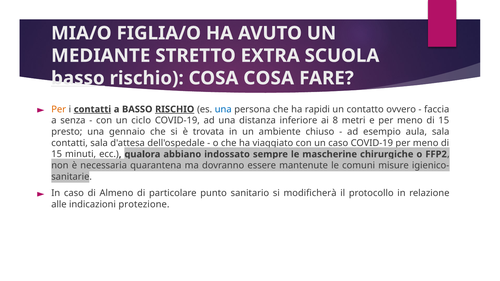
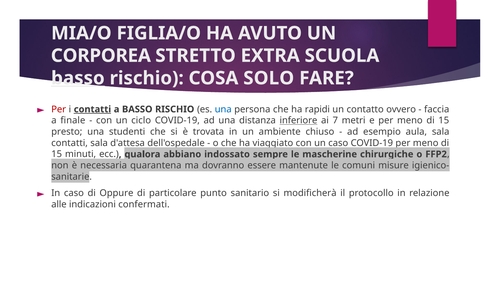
MEDIANTE: MEDIANTE -> CORPOREA
COSA COSA: COSA -> SOLO
Per at (59, 109) colour: orange -> red
RISCHIO at (175, 109) underline: present -> none
senza: senza -> finale
inferiore underline: none -> present
8: 8 -> 7
gennaio: gennaio -> studenti
Almeno: Almeno -> Oppure
protezione: protezione -> confermati
